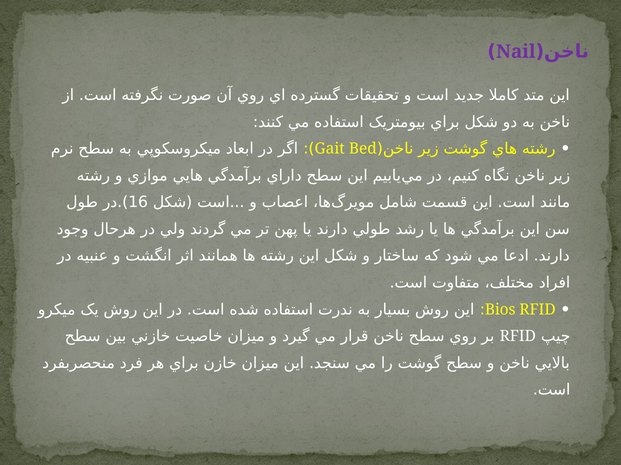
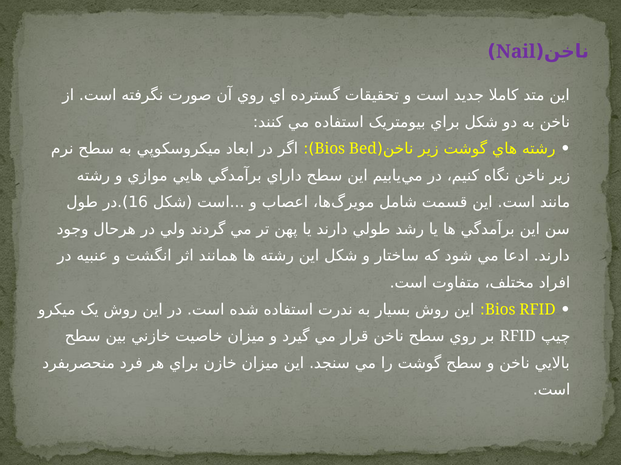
Gait at (330, 149): Gait -> Bios
